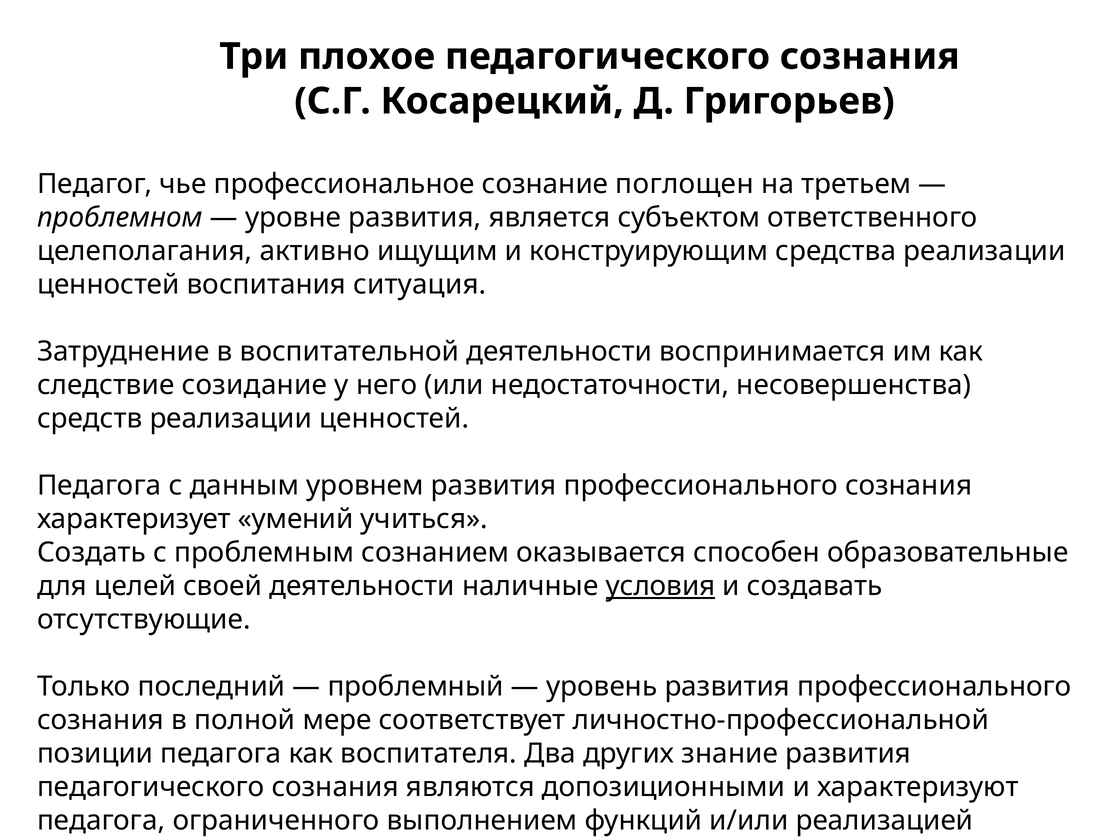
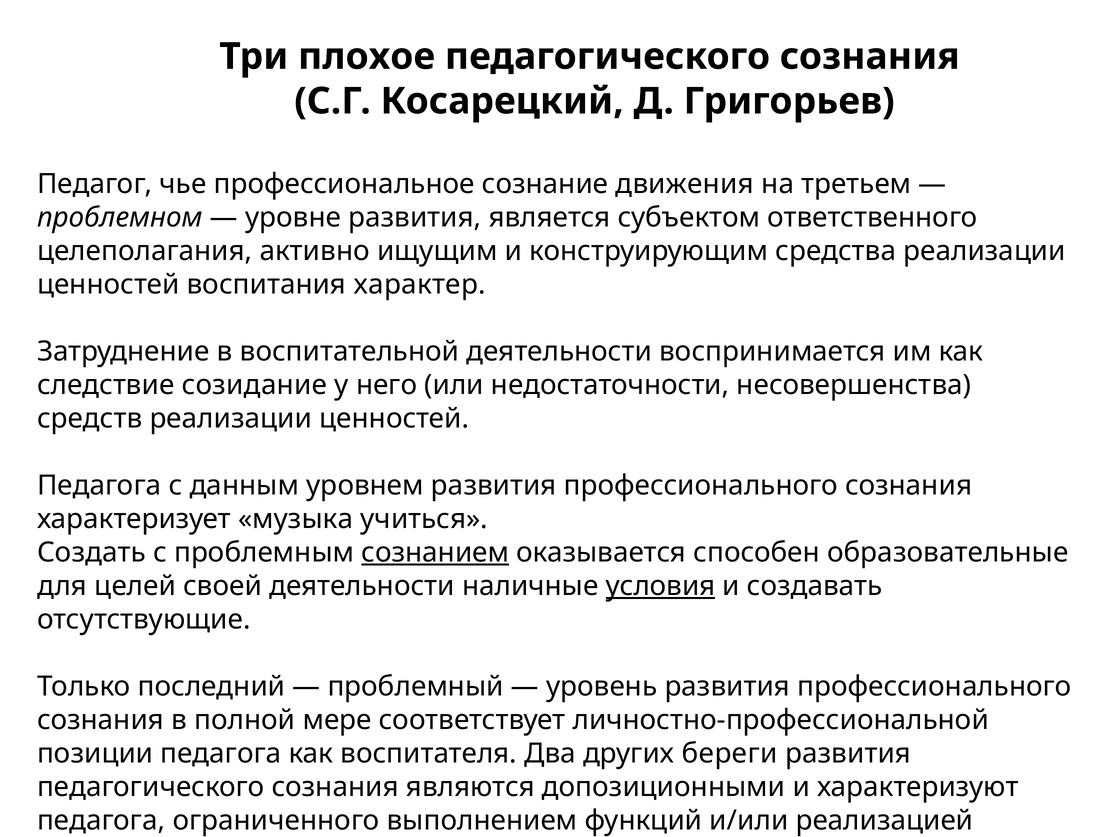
поглощен: поглощен -> движения
ситуация: ситуация -> характер
умений: умений -> музыка
сознанием underline: none -> present
знание: знание -> береги
